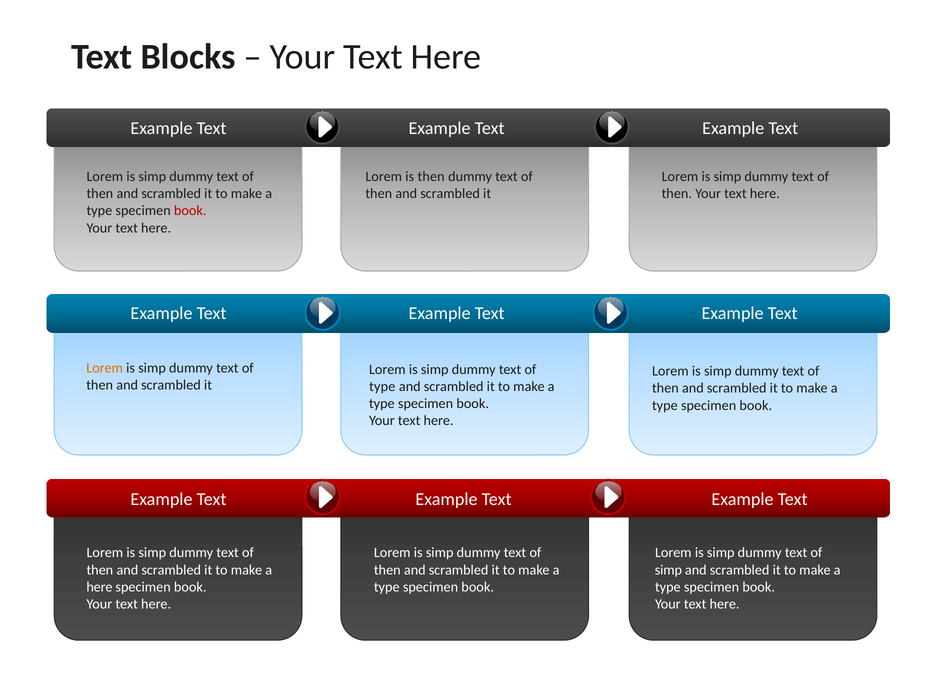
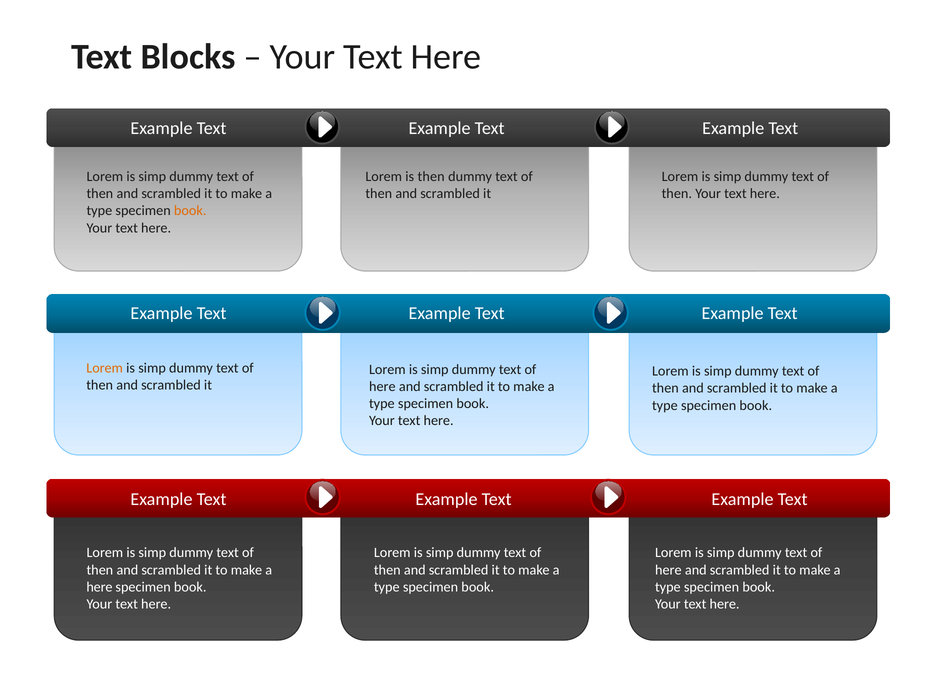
book at (190, 211) colour: red -> orange
type at (382, 386): type -> here
simp at (668, 570): simp -> here
